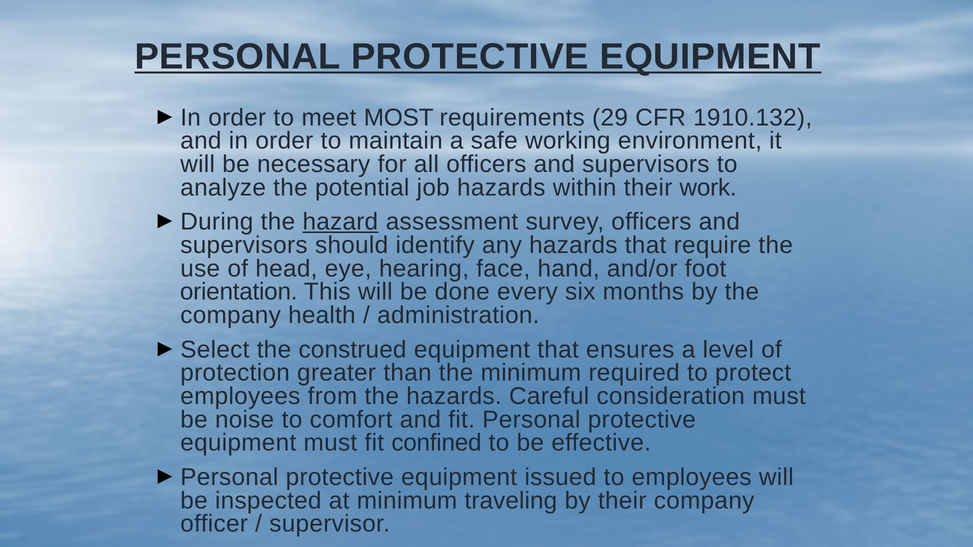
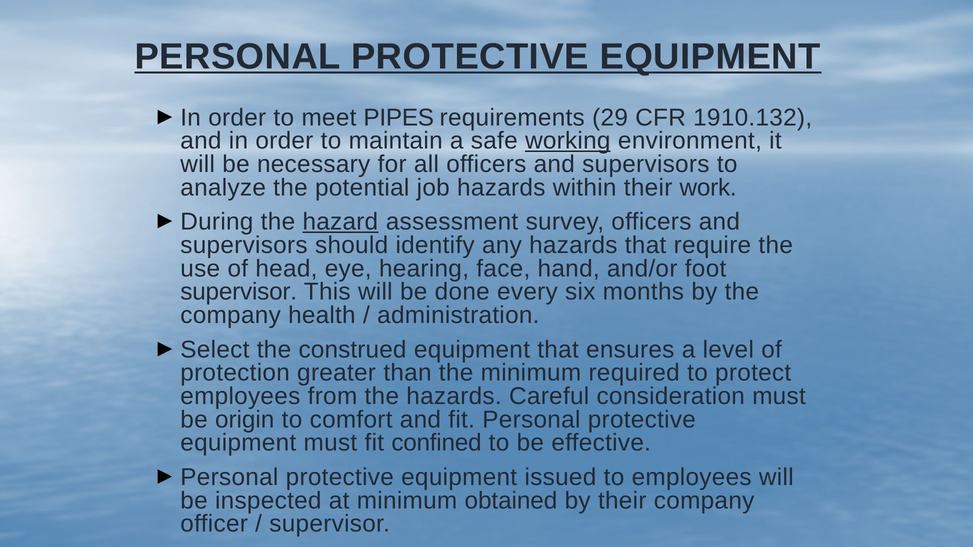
MOST: MOST -> PIPES
working underline: none -> present
orientation at (239, 292): orientation -> supervisor
noise: noise -> origin
traveling: traveling -> obtained
